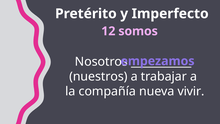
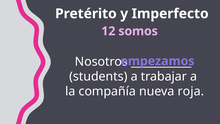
nuestros: nuestros -> students
vivir: vivir -> roja
